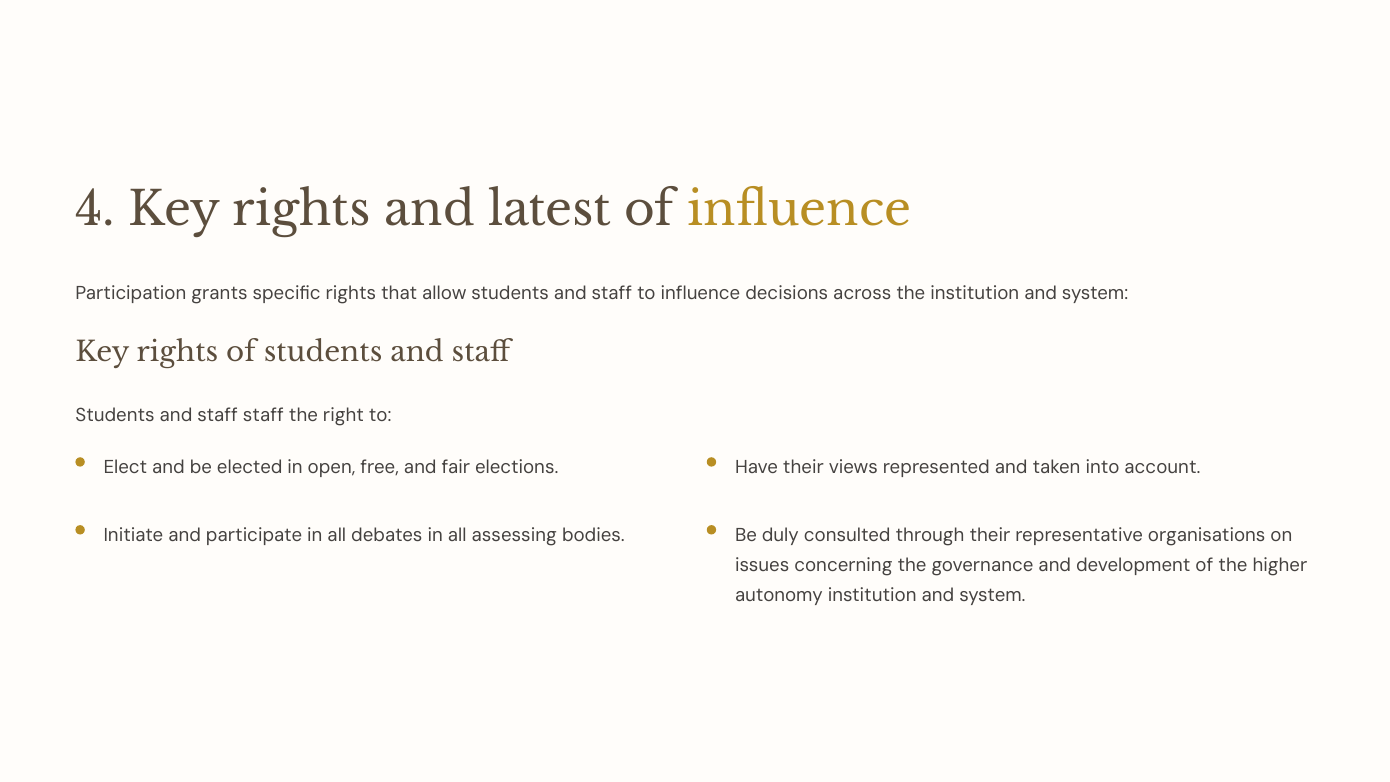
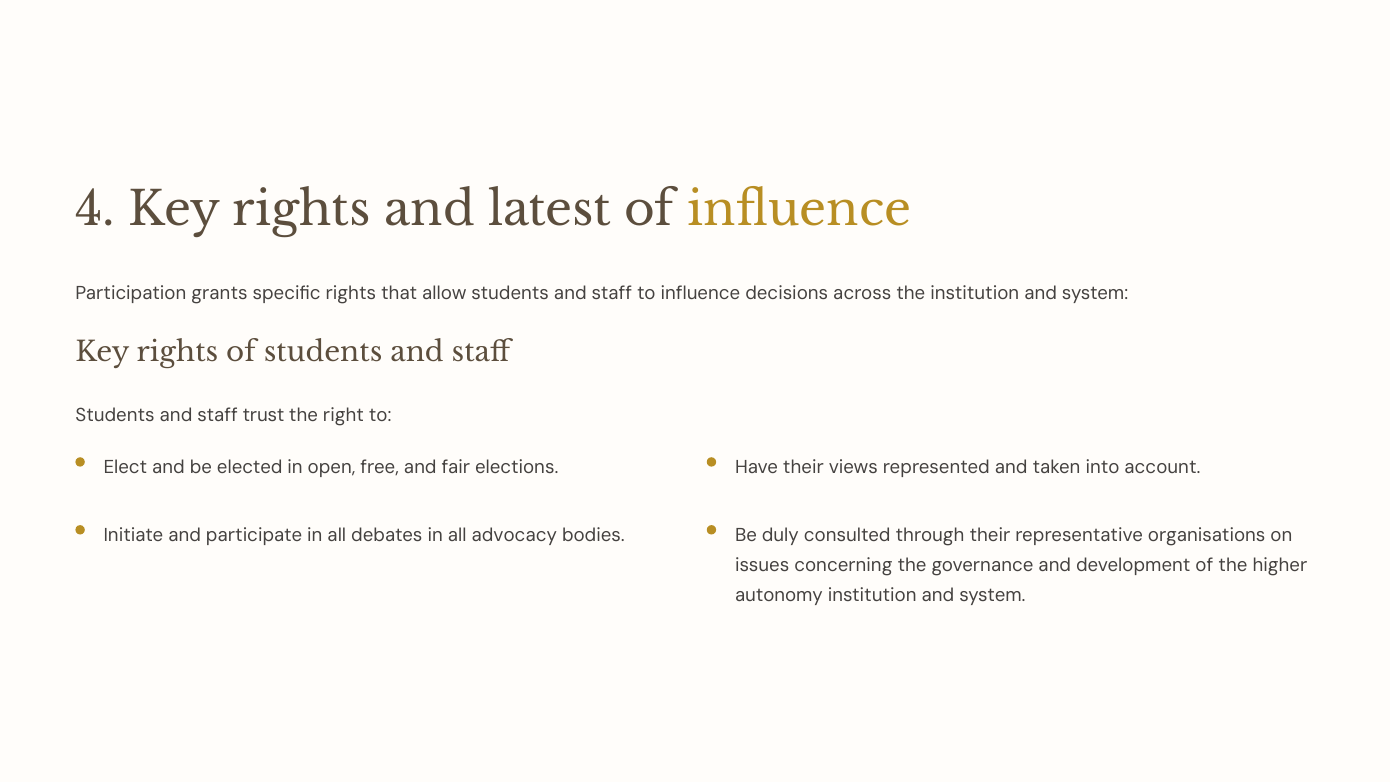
staff staff: staff -> trust
assessing: assessing -> advocacy
